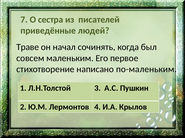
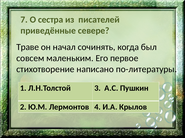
людей: людей -> севере
по-маленьким: по-маленьким -> по-литературы
